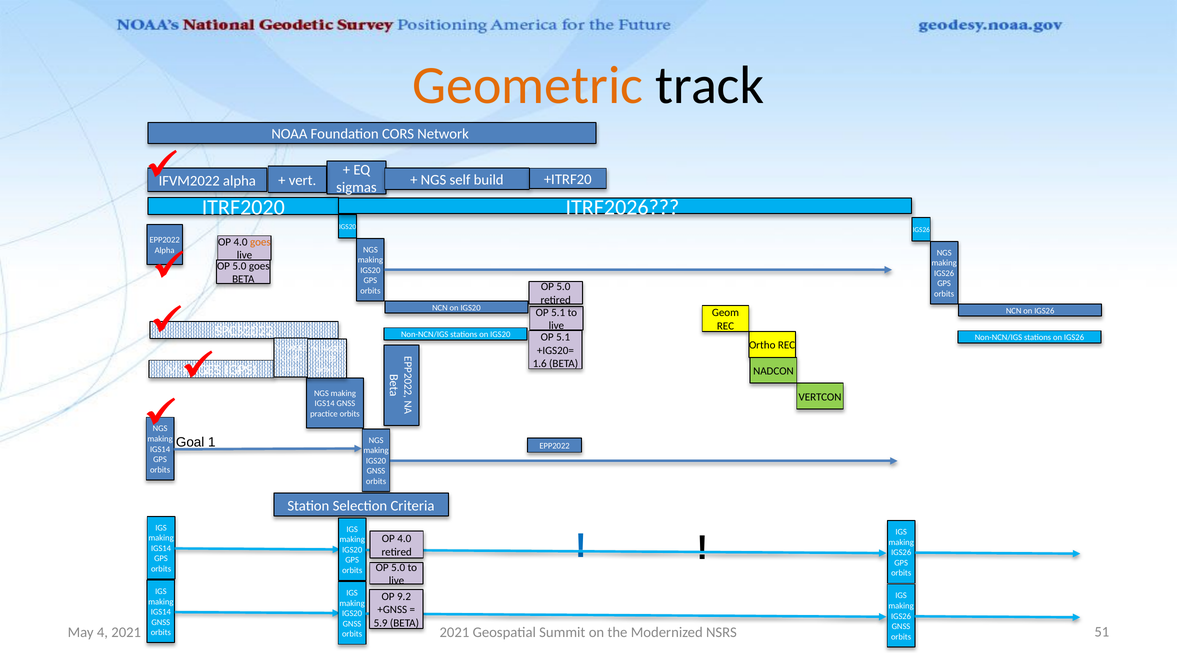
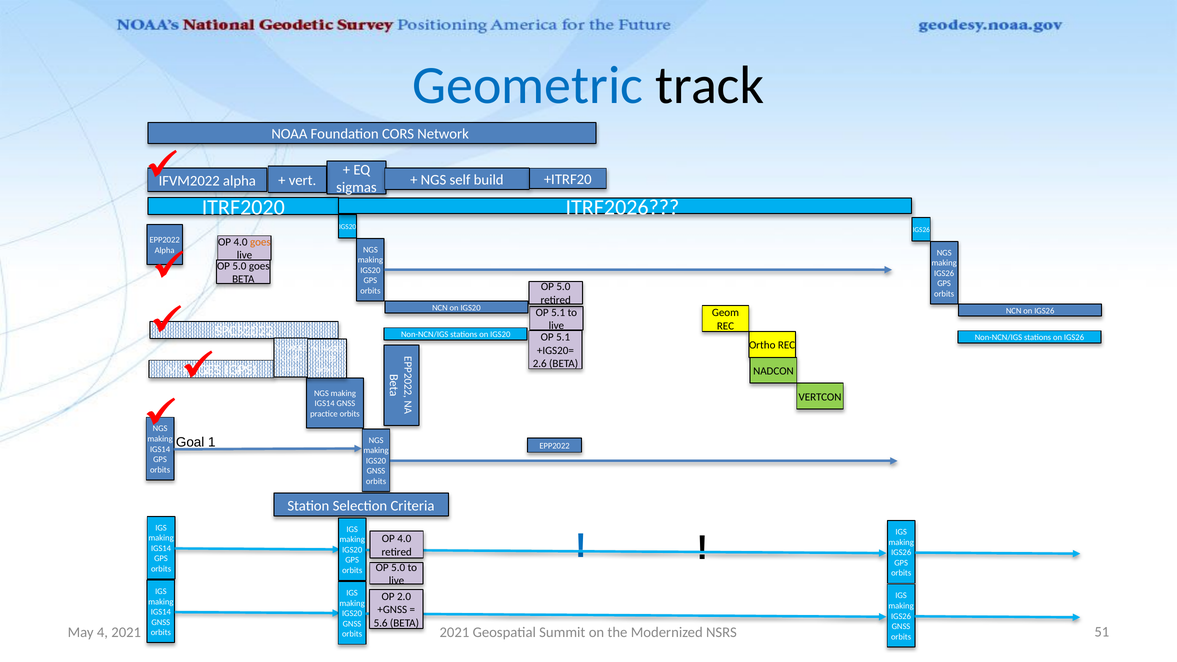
Geometric colour: orange -> blue
1.6: 1.6 -> 2.6
9.2: 9.2 -> 2.0
5.9: 5.9 -> 5.6
